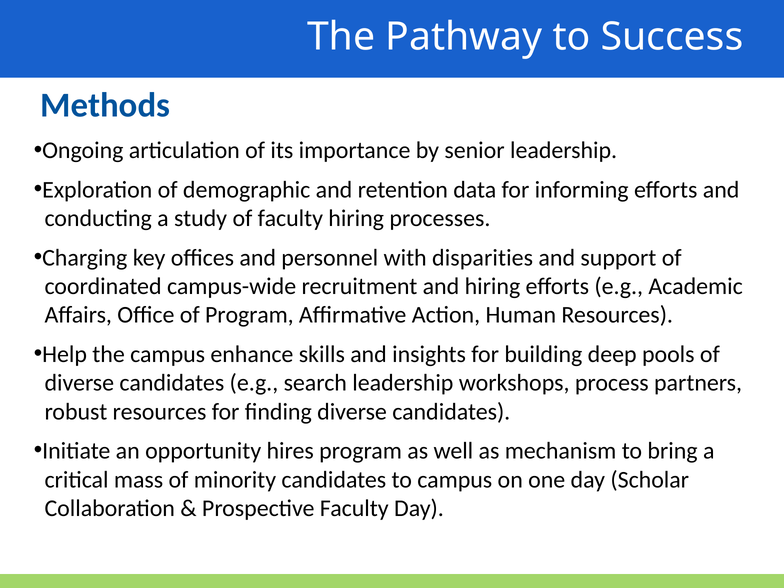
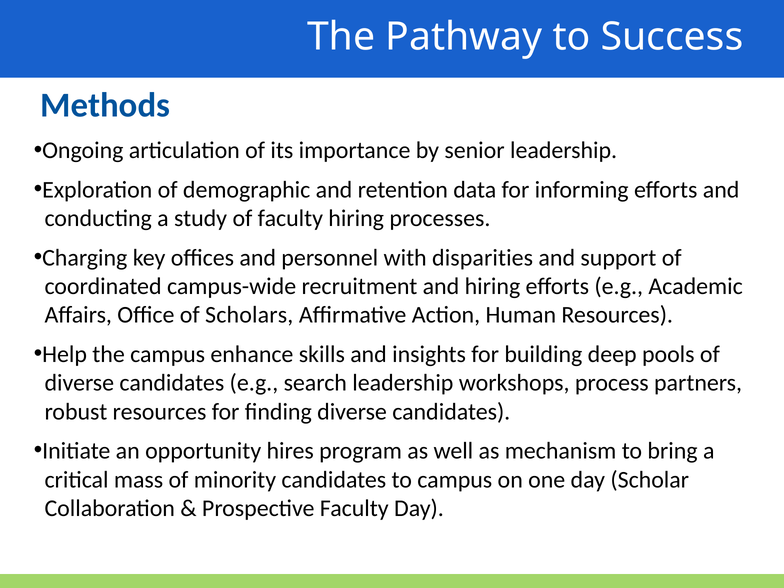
of Program: Program -> Scholars
